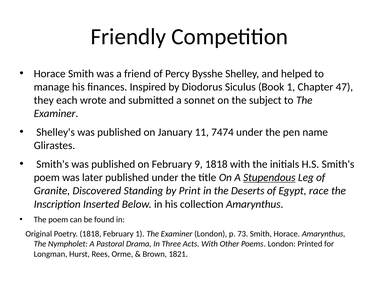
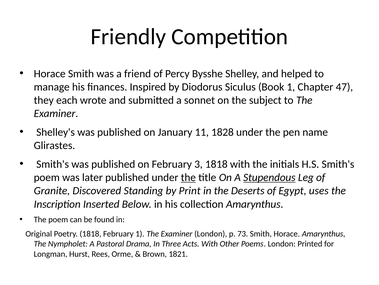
7474: 7474 -> 1828
9: 9 -> 3
the at (188, 177) underline: none -> present
race: race -> uses
